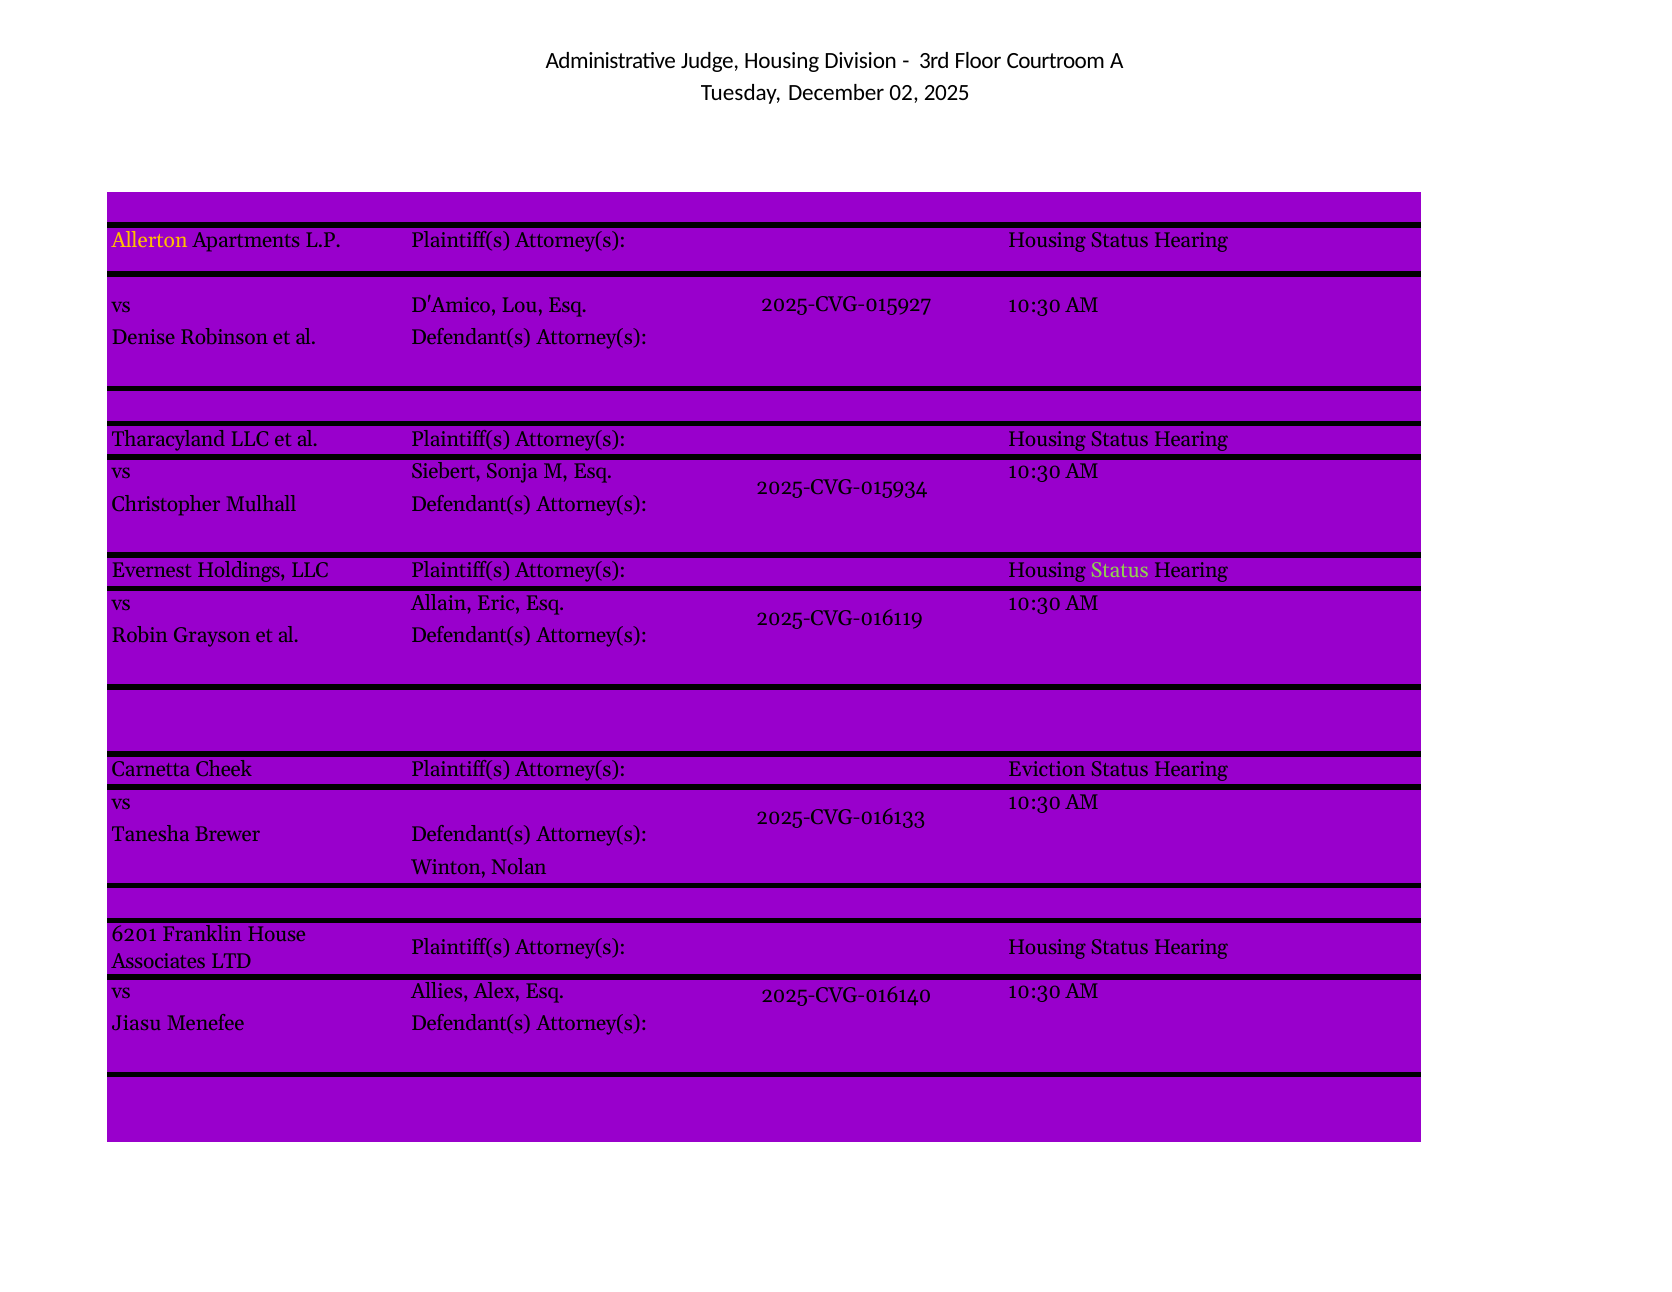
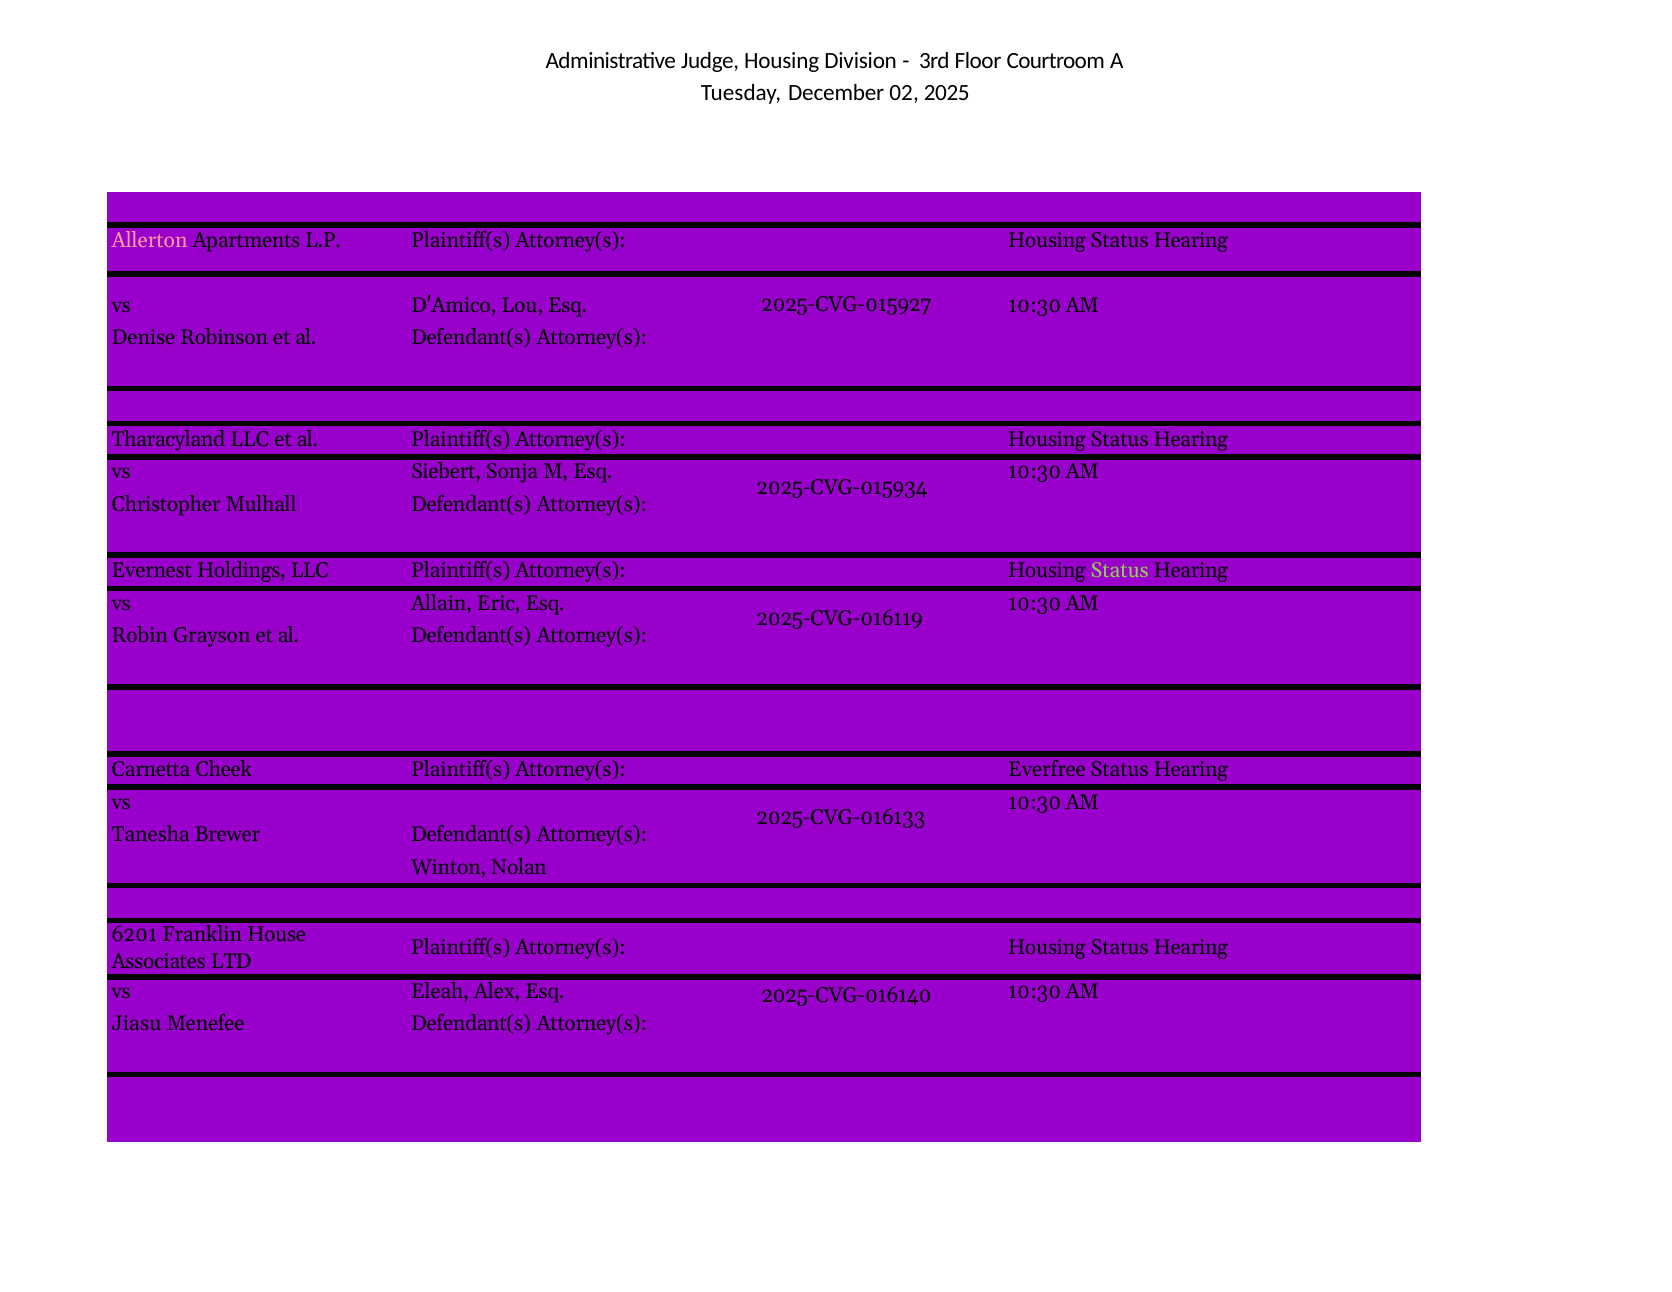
Allerton colour: yellow -> pink
Eviction: Eviction -> Everfree
Allies: Allies -> Eleah
